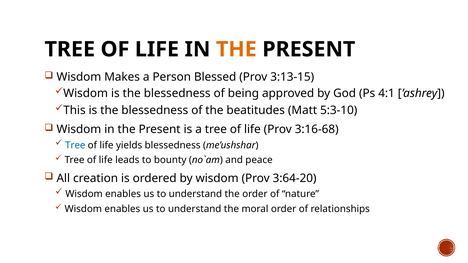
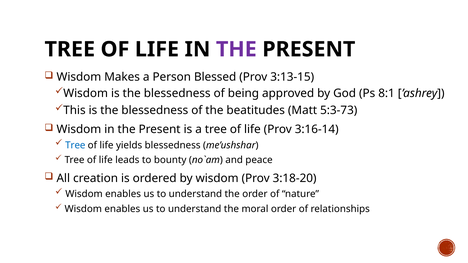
THE at (236, 49) colour: orange -> purple
4:1: 4:1 -> 8:1
5:3-10: 5:3-10 -> 5:3-73
3:16-68: 3:16-68 -> 3:16-14
3:64-20: 3:64-20 -> 3:18-20
